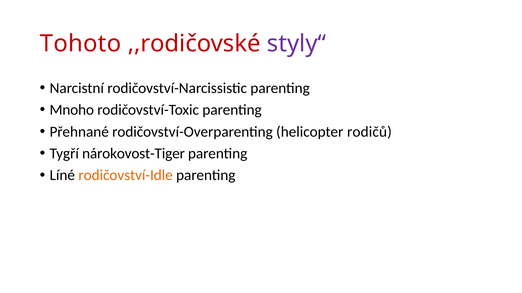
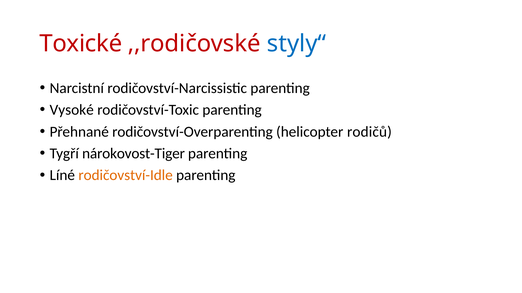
Tohoto: Tohoto -> Toxické
styly“ colour: purple -> blue
Mnoho: Mnoho -> Vysoké
